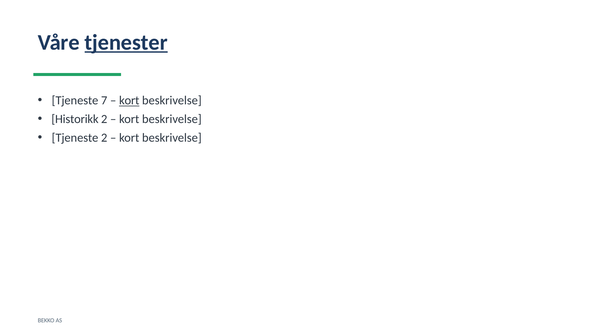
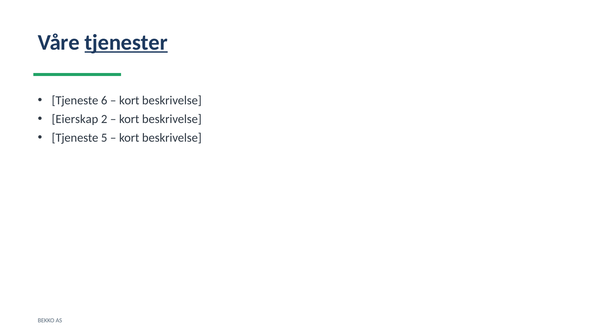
7: 7 -> 6
kort at (129, 101) underline: present -> none
Historikk: Historikk -> Eierskap
Tjeneste 2: 2 -> 5
